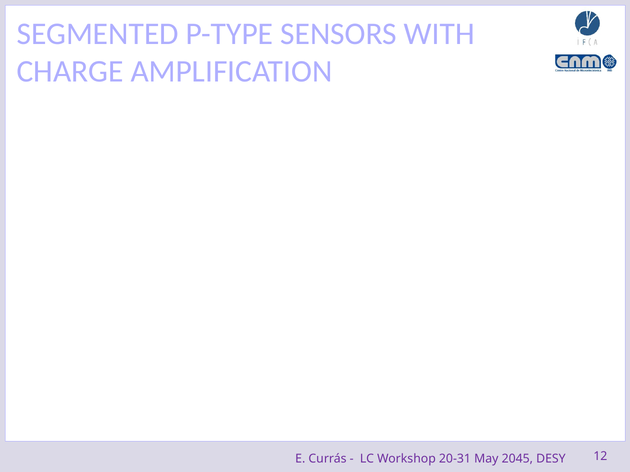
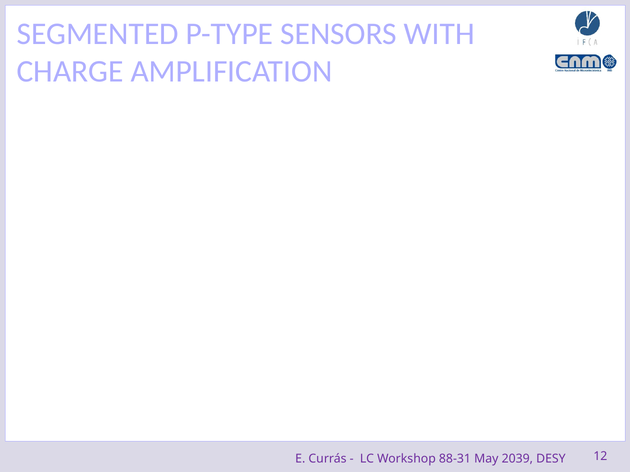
20-31: 20-31 -> 88-31
2045: 2045 -> 2039
